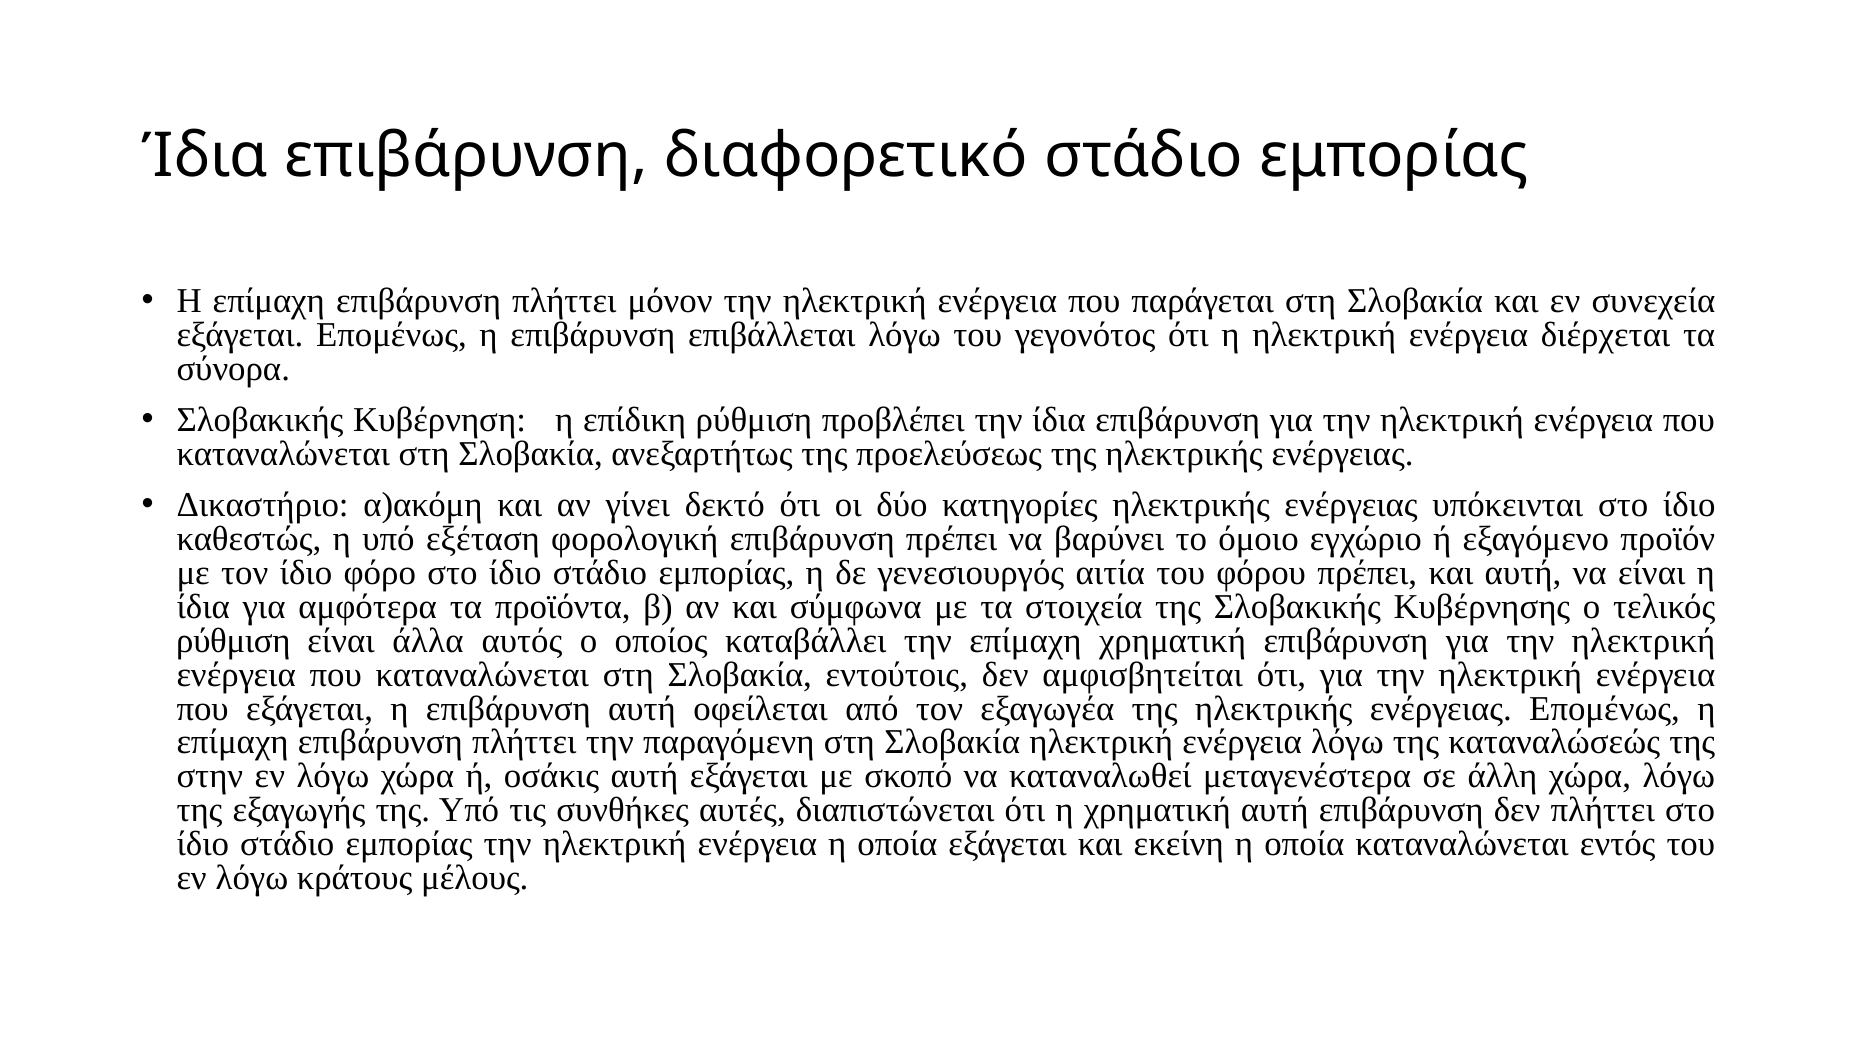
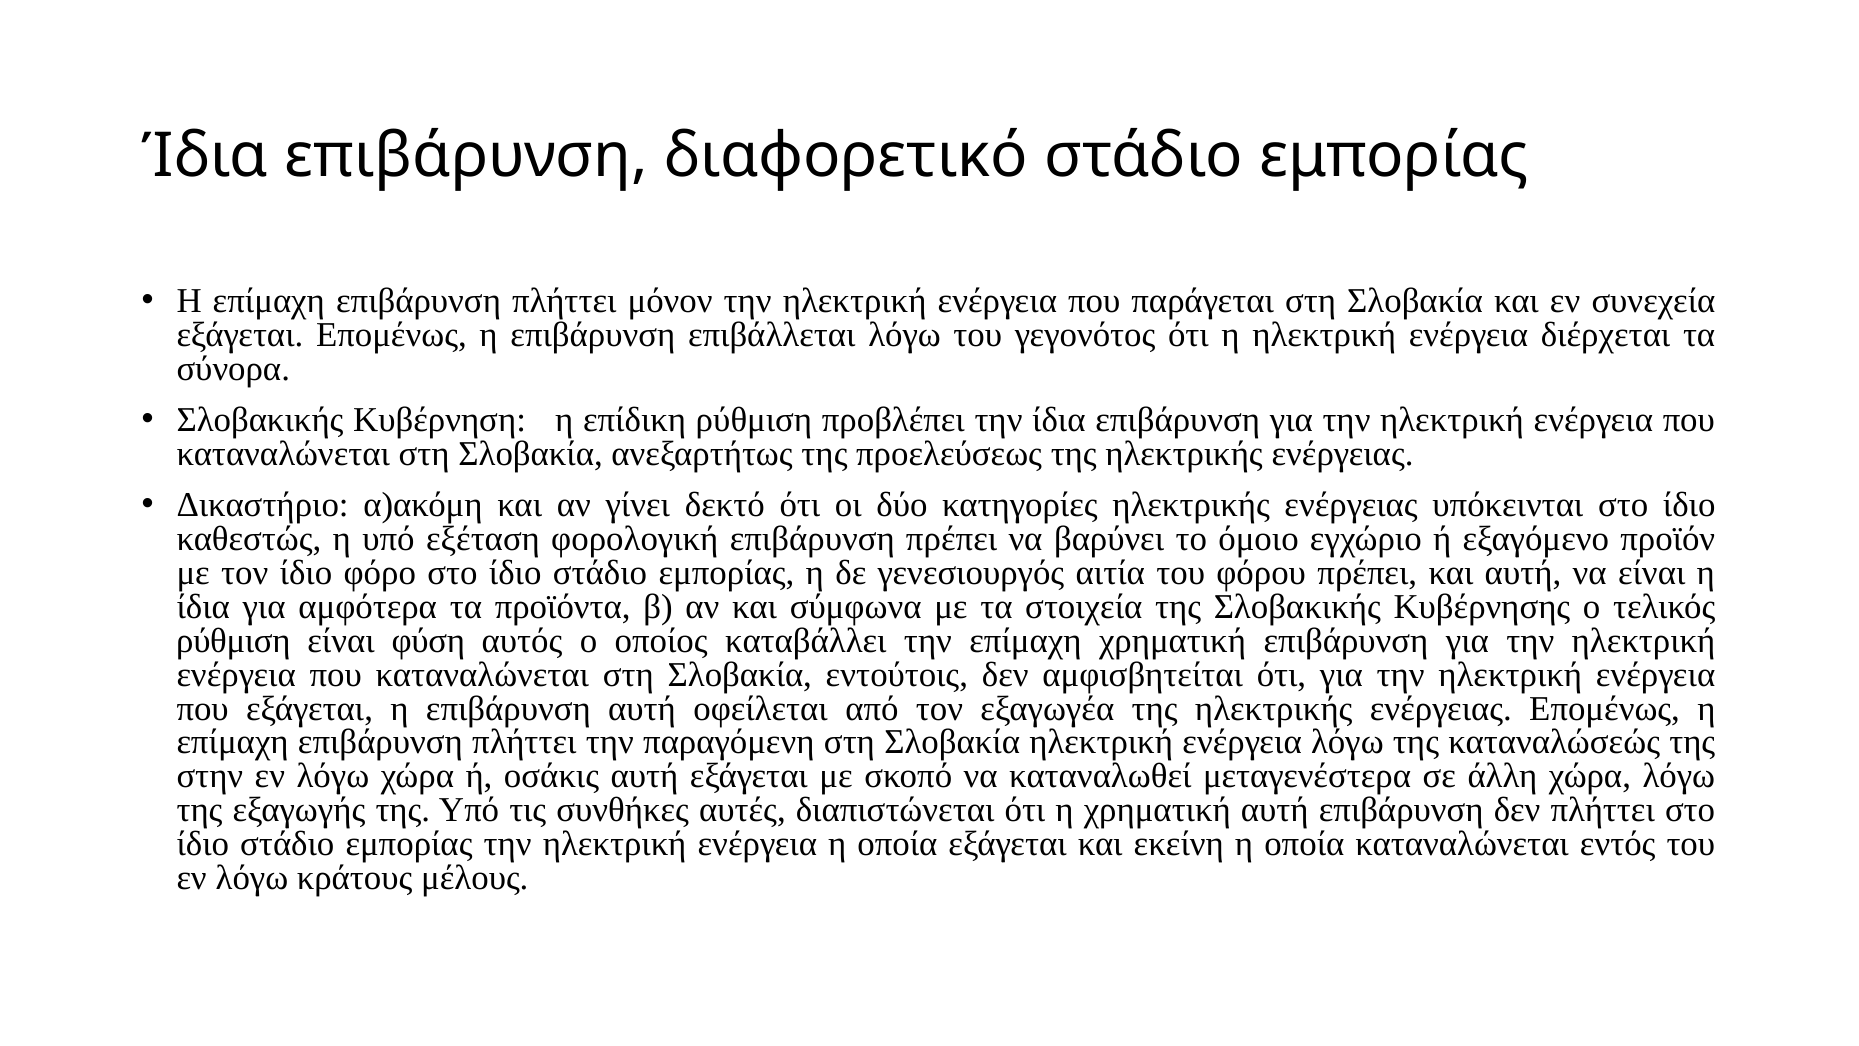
άλλα: άλλα -> φύση
